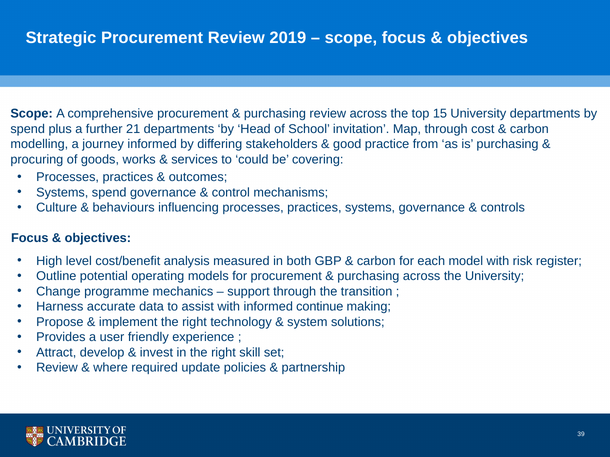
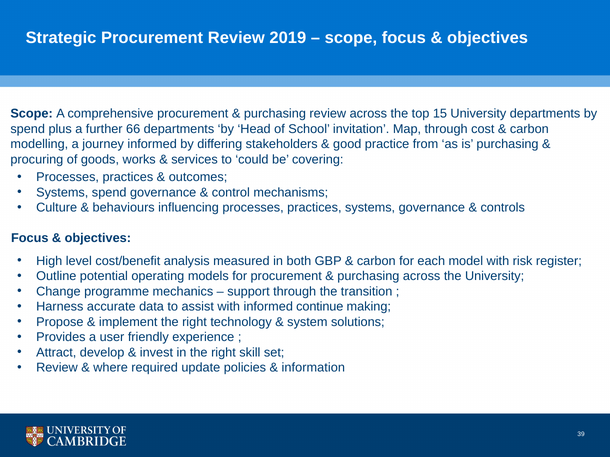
21: 21 -> 66
partnership: partnership -> information
